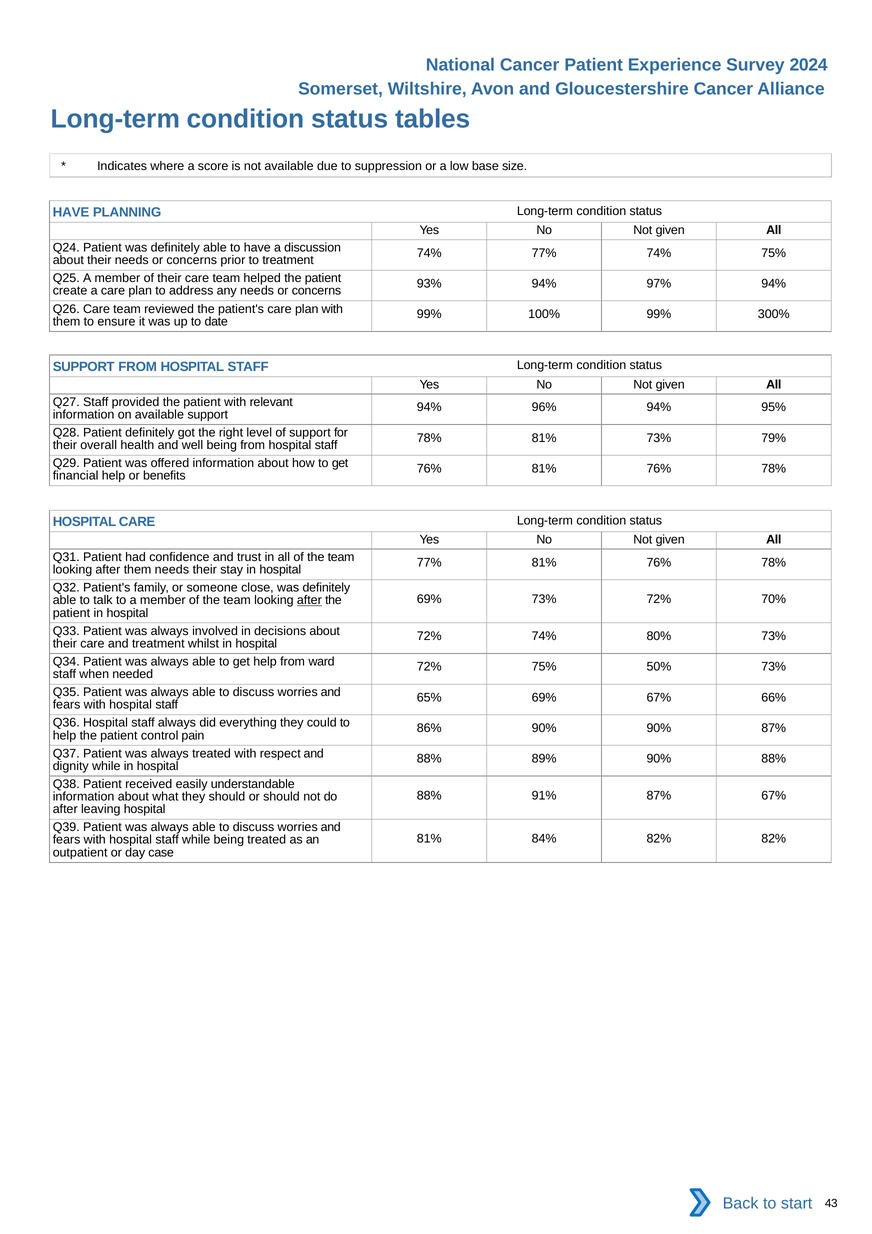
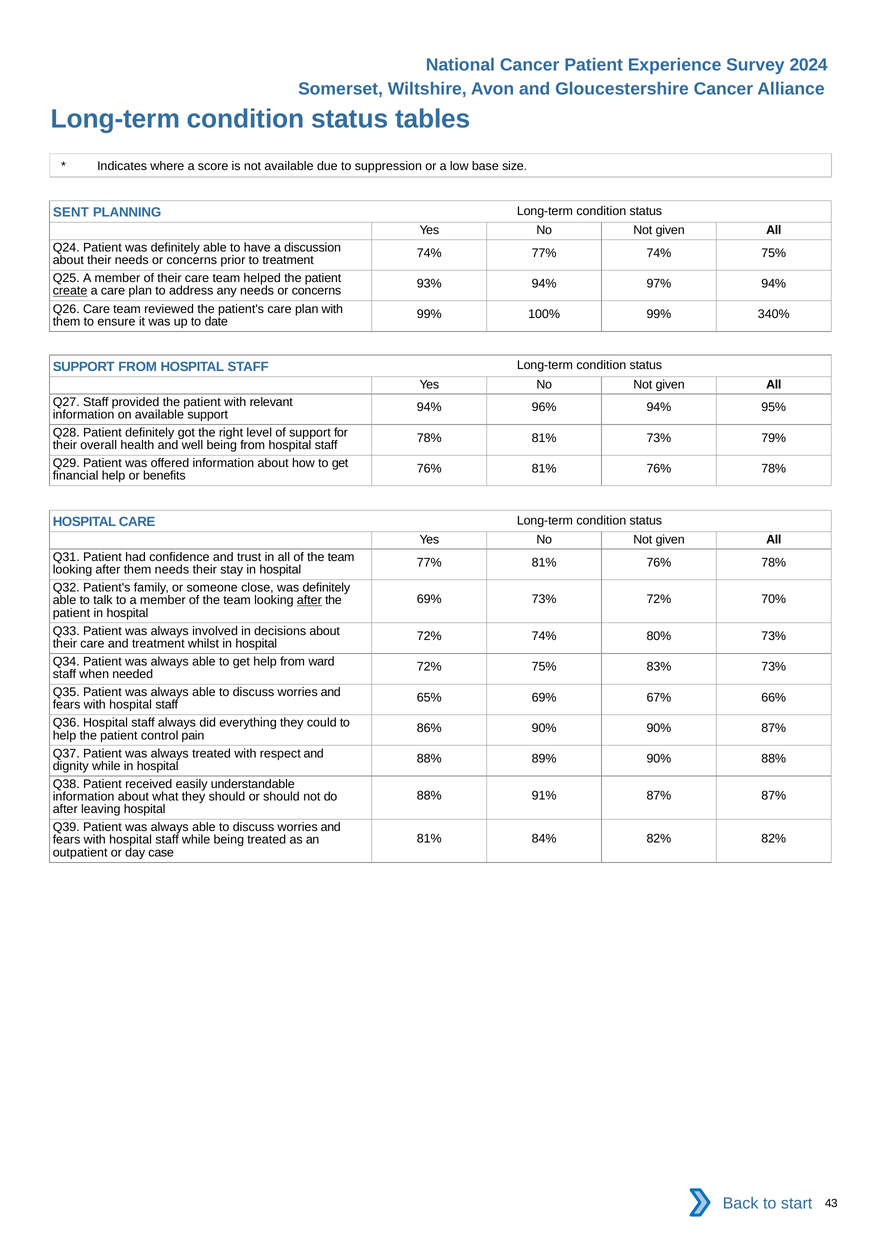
HAVE at (71, 212): HAVE -> SENT
create underline: none -> present
300%: 300% -> 340%
50%: 50% -> 83%
87% 67%: 67% -> 87%
